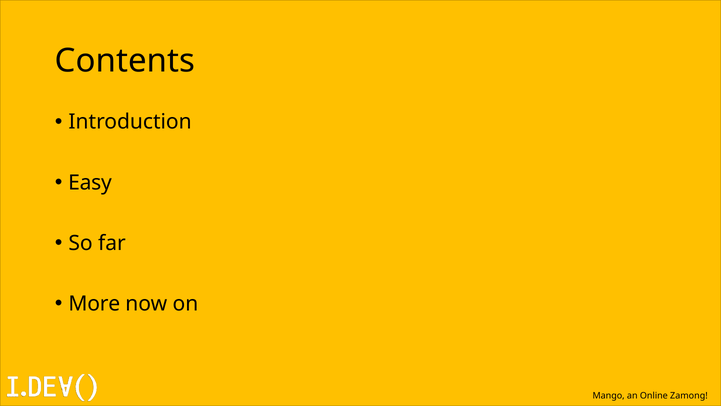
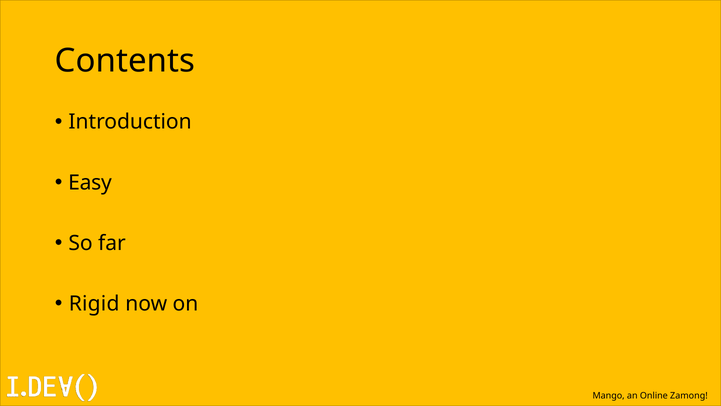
More: More -> Rigid
